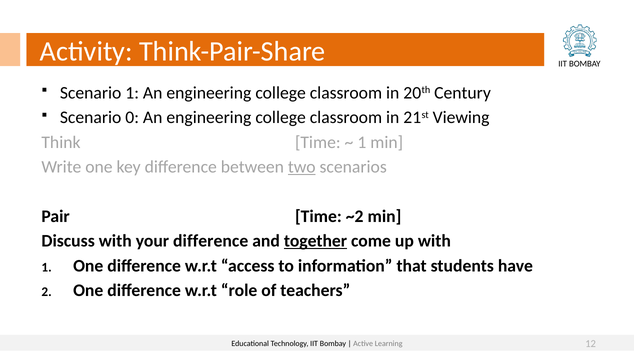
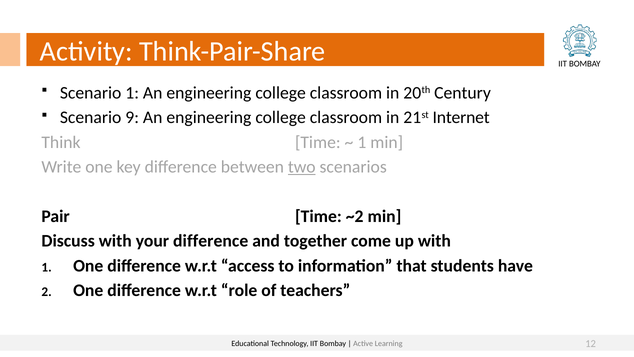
0: 0 -> 9
Viewing: Viewing -> Internet
together underline: present -> none
